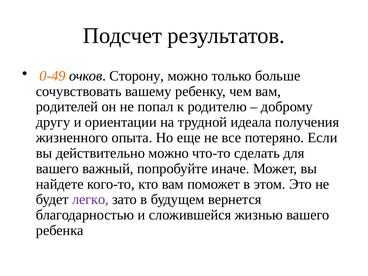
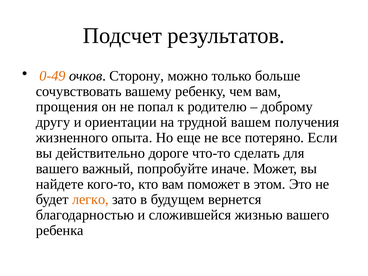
родителей: родителей -> прощения
идеала: идеала -> вашем
действительно можно: можно -> дороге
легко colour: purple -> orange
